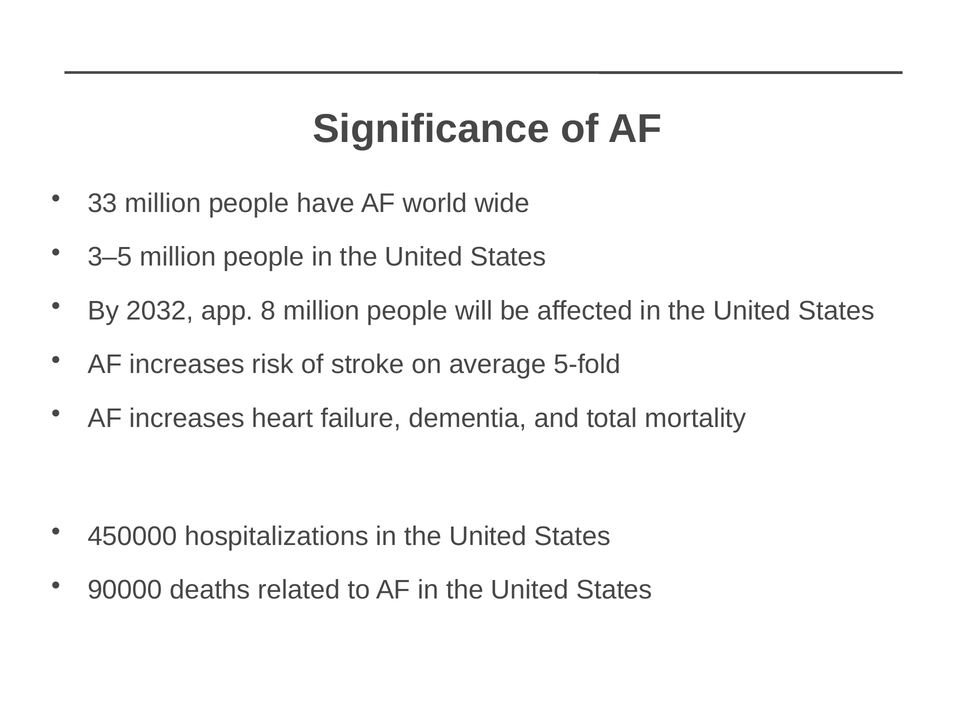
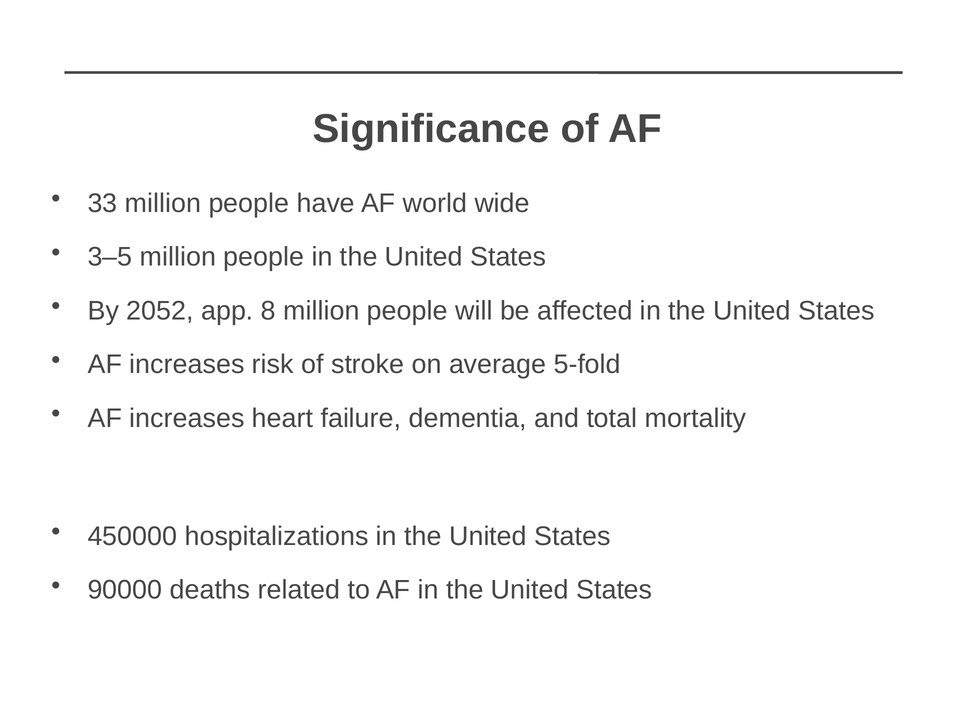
2032: 2032 -> 2052
